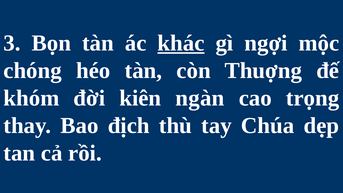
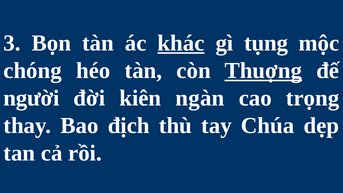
ngợi: ngợi -> tụng
Thuợng underline: none -> present
khóm: khóm -> người
